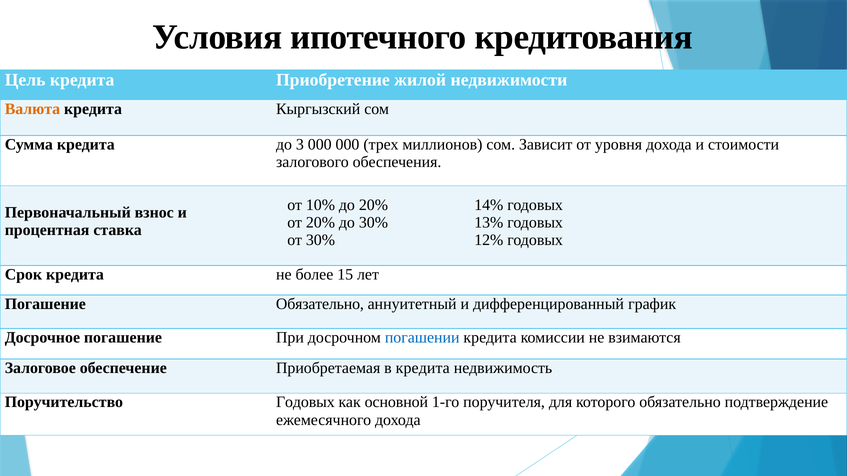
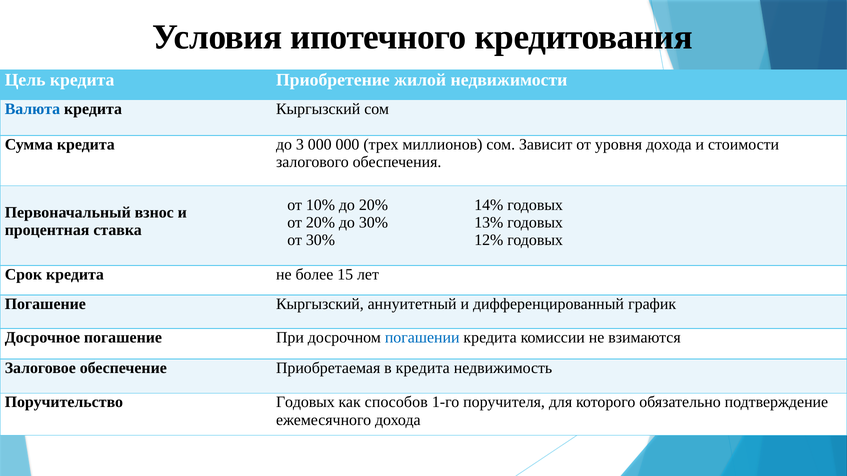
Валюта colour: orange -> blue
Погашение Обязательно: Обязательно -> Кыргызский
основной: основной -> способов
